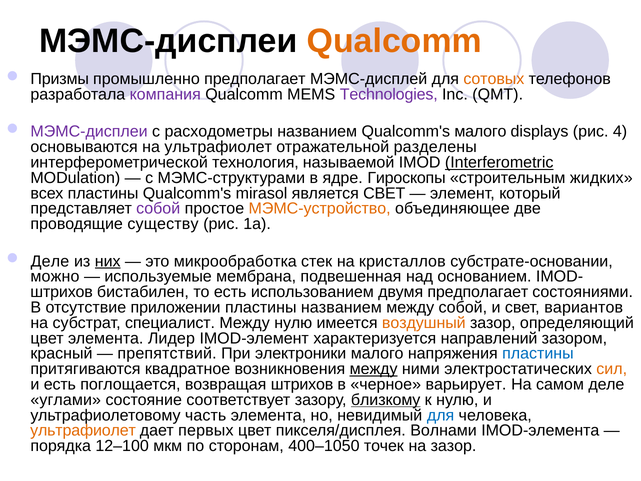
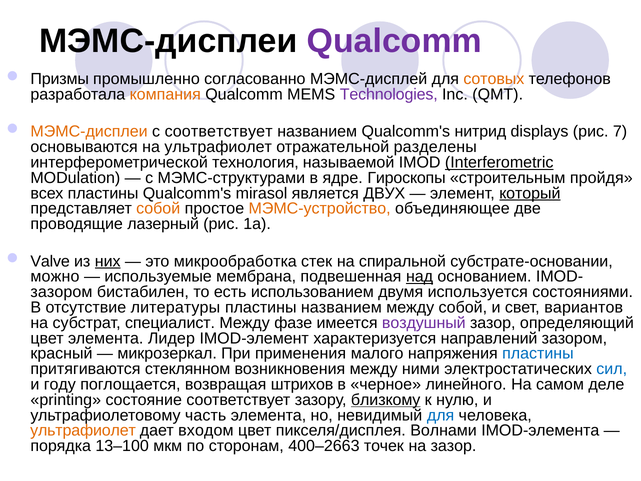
Qualcomm at (394, 41) colour: orange -> purple
промышленно предполагает: предполагает -> согласованно
компания colour: purple -> orange
МЭМС-дисплеи at (89, 132) colour: purple -> orange
с расходометры: расходометры -> соответствует
Qualcomm's малого: малого -> нитрид
4: 4 -> 7
жидких: жидких -> пройдя
является СВЕТ: СВЕТ -> ДВУХ
который underline: none -> present
собой at (158, 209) colour: purple -> orange
существу: существу -> лазерный
Деле at (50, 261): Деле -> Valve
кристаллов: кристаллов -> спиральной
над underline: none -> present
штрихов at (62, 292): штрихов -> зазором
двумя предполагает: предполагает -> используется
приложении: приложении -> литературы
Между нулю: нулю -> фазе
воздушный colour: orange -> purple
препятствий: препятствий -> микрозеркал
электроники: электроники -> применения
квадратное: квадратное -> стеклянном
между at (374, 369) underline: present -> none
сил colour: orange -> blue
и есть: есть -> году
варьирует: варьирует -> линейного
углами: углами -> printing
первых: первых -> входом
12–100: 12–100 -> 13–100
400–1050: 400–1050 -> 400–2663
